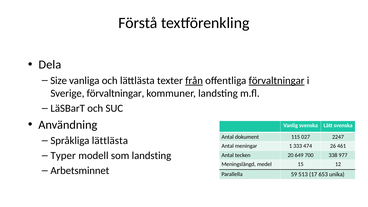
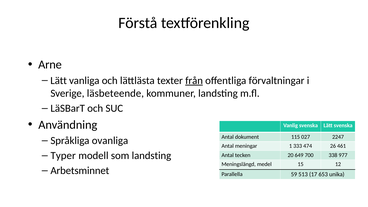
Dela: Dela -> Arne
Size at (59, 81): Size -> Lätt
förvaltningar at (277, 81) underline: present -> none
Sverige förvaltningar: förvaltningar -> läsbeteende
Språkliga lättlästa: lättlästa -> ovanliga
